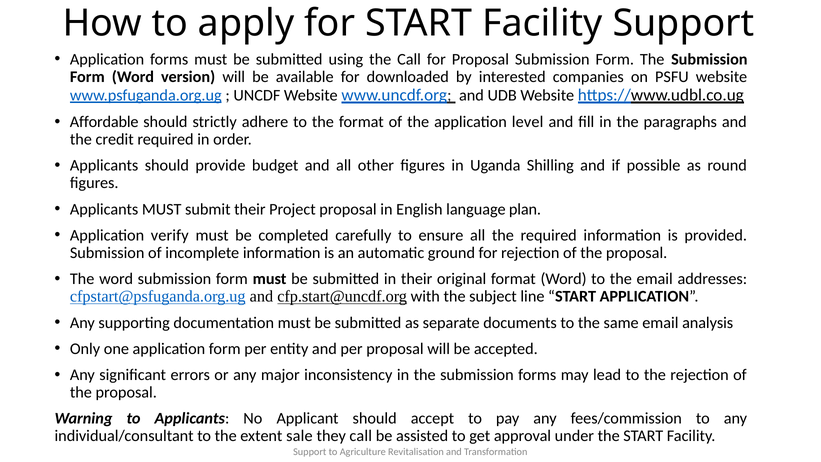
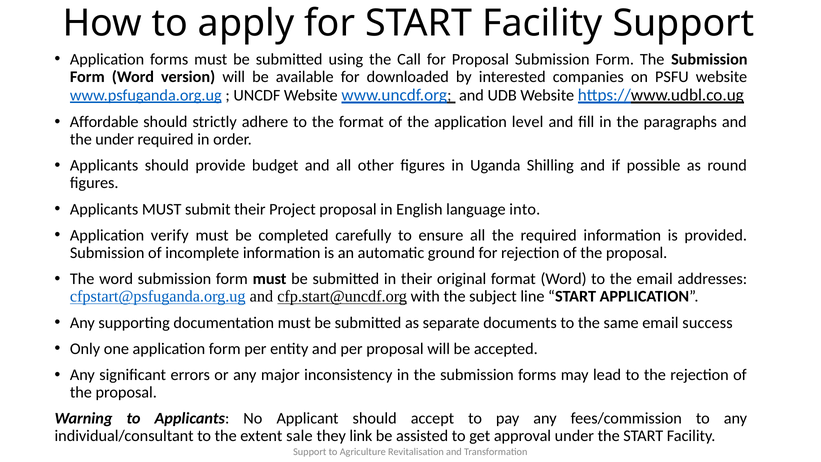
the credit: credit -> under
plan: plan -> into
analysis: analysis -> success
they call: call -> link
